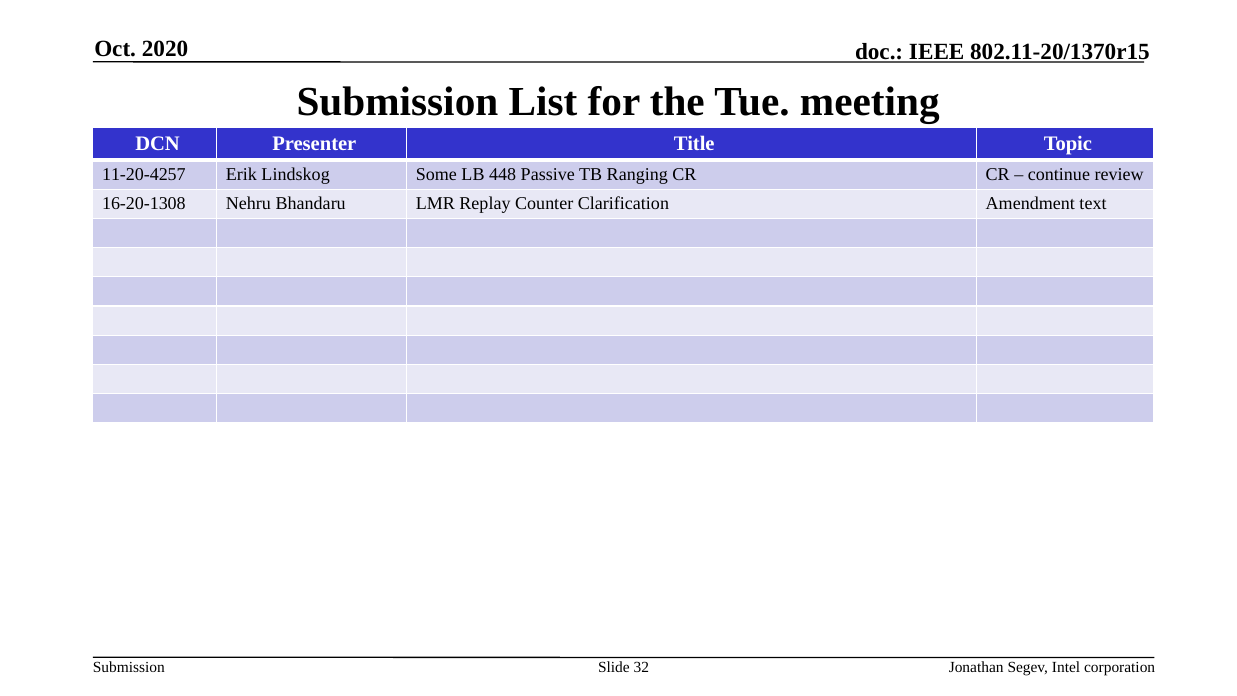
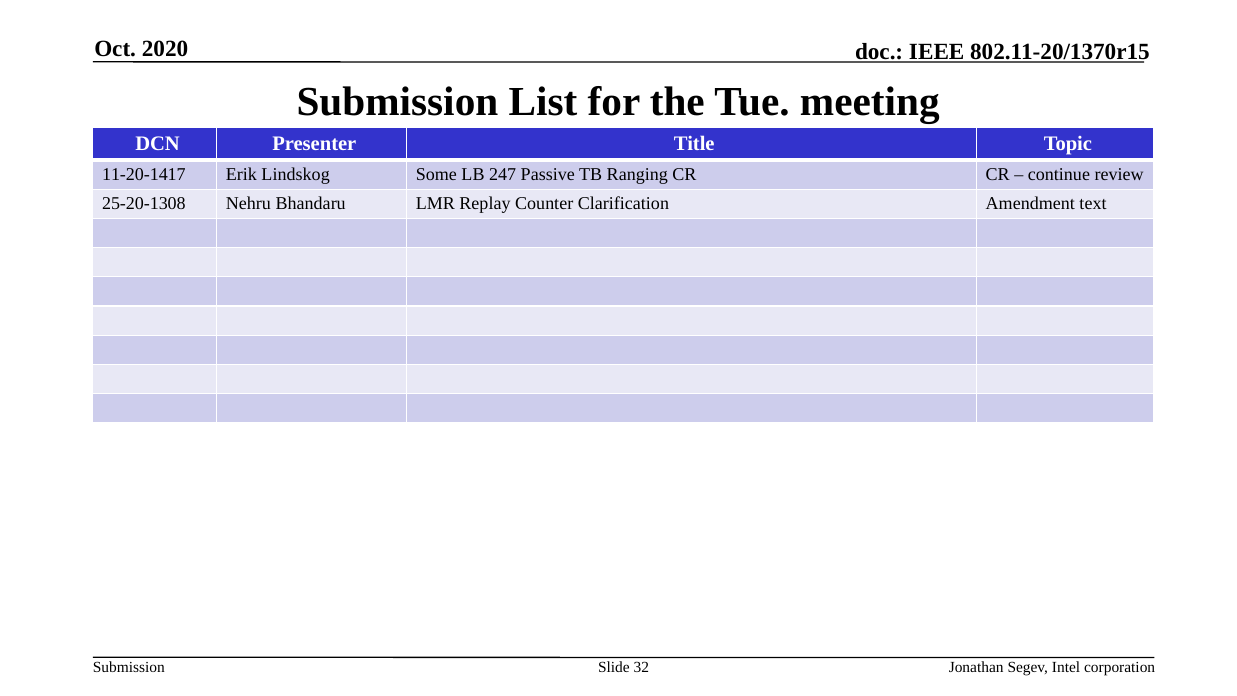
11-20-4257: 11-20-4257 -> 11-20-1417
448: 448 -> 247
16-20-1308: 16-20-1308 -> 25-20-1308
